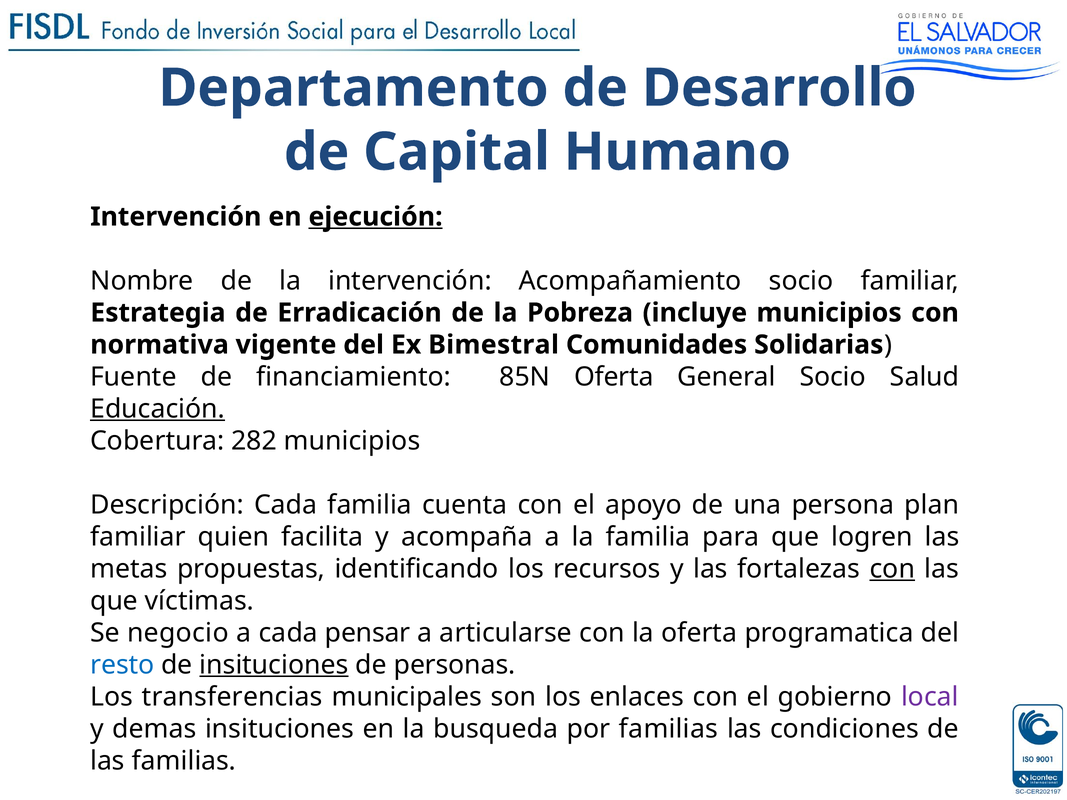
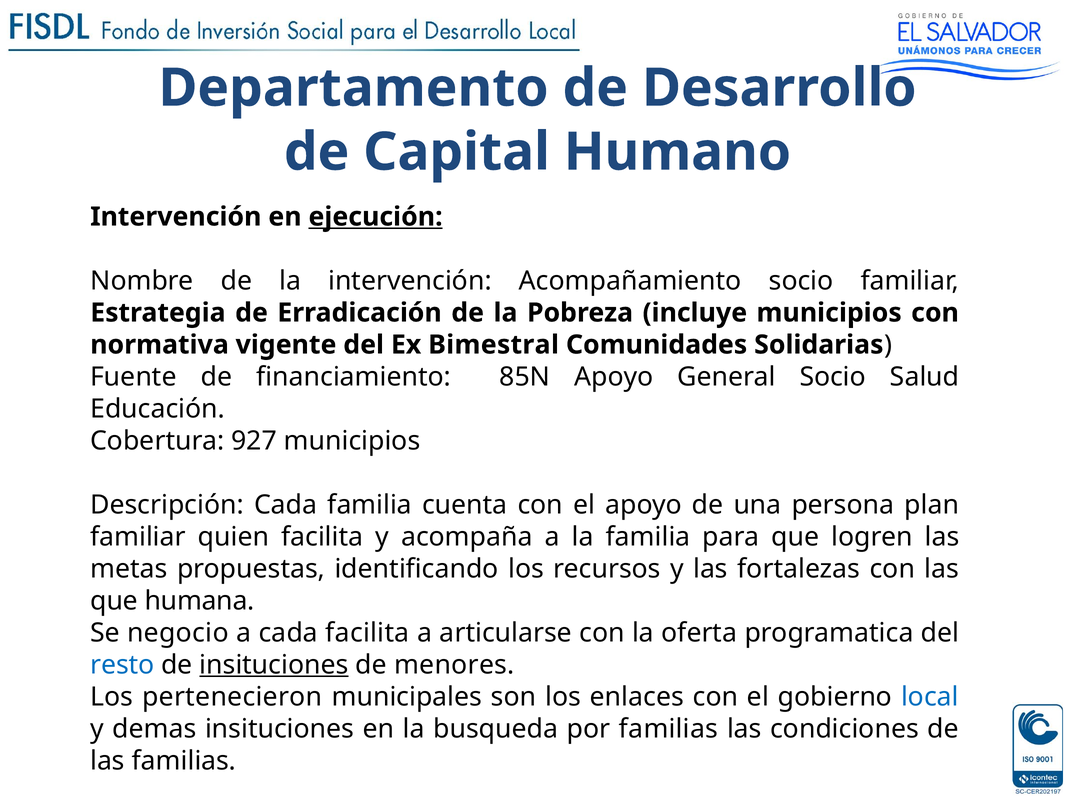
85N Oferta: Oferta -> Apoyo
Educación underline: present -> none
282: 282 -> 927
con at (892, 569) underline: present -> none
víctimas: víctimas -> humana
cada pensar: pensar -> facilita
personas: personas -> menores
transferencias: transferencias -> pertenecieron
local colour: purple -> blue
